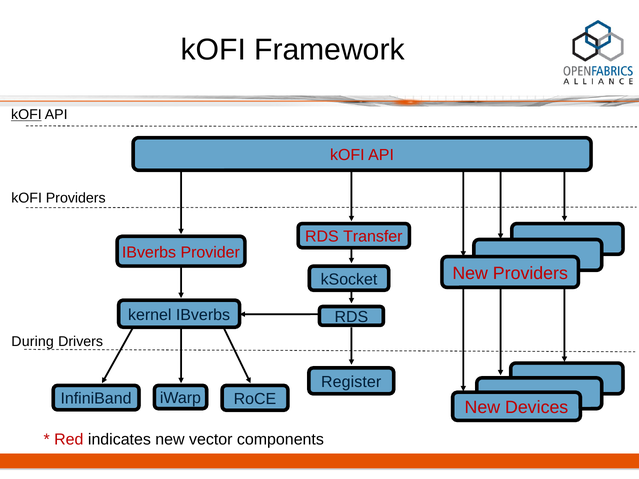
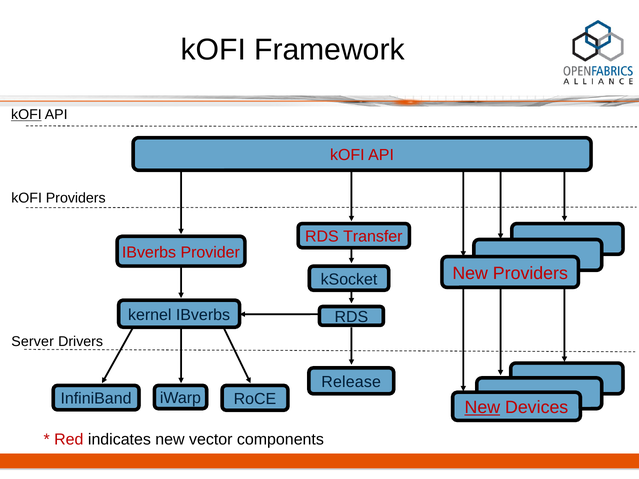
During: During -> Server
Register: Register -> Release
New at (482, 408) underline: none -> present
